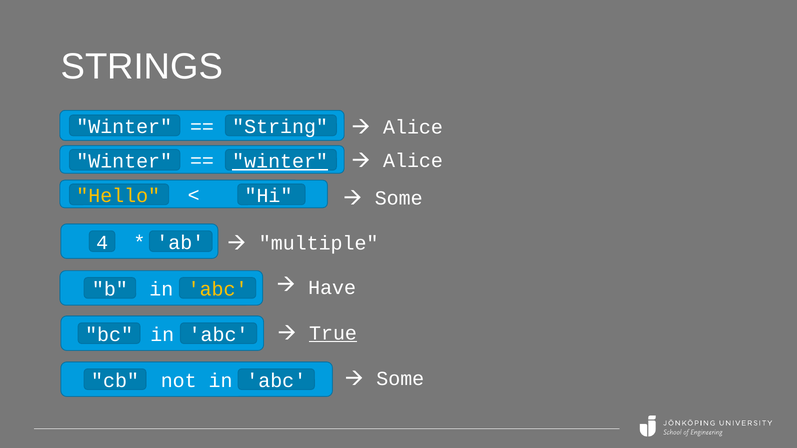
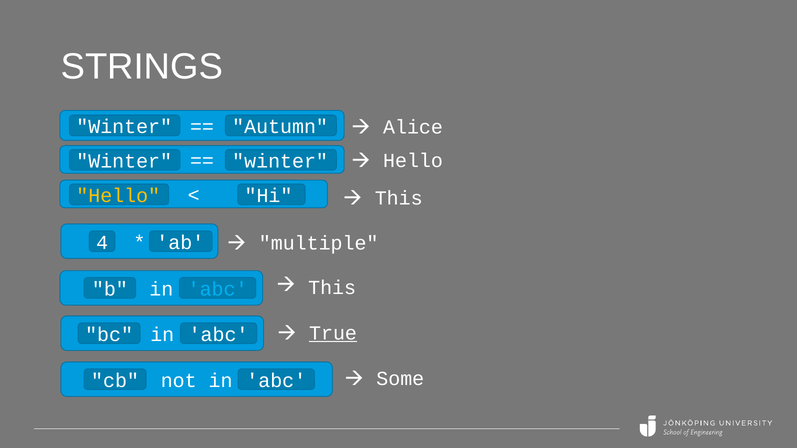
String: String -> Autumn
Alice at (413, 161): Alice -> Hello
winter at (280, 161) underline: present -> none
Some at (399, 198): Some -> This
abc at (218, 289) colour: yellow -> light blue
Have at (332, 288): Have -> This
